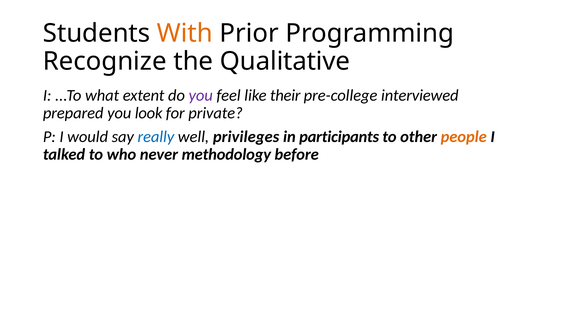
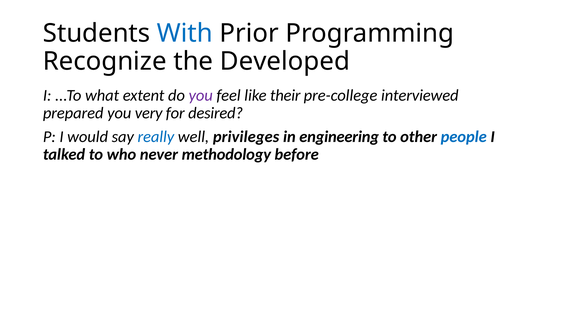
With colour: orange -> blue
Qualitative: Qualitative -> Developed
look: look -> very
private: private -> desired
participants: participants -> engineering
people colour: orange -> blue
